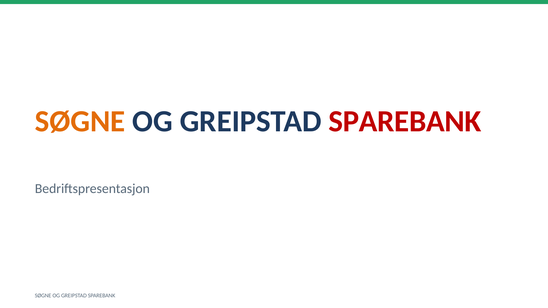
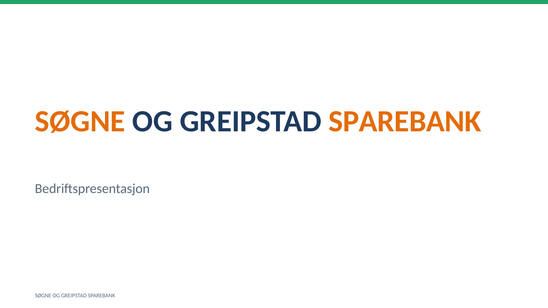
SPAREBANK at (405, 122) colour: red -> orange
